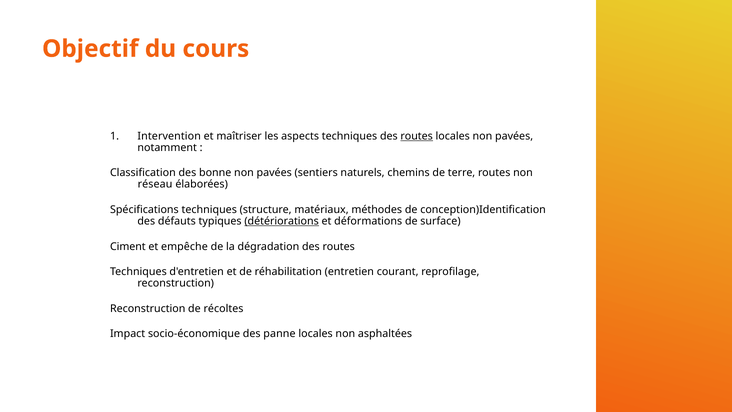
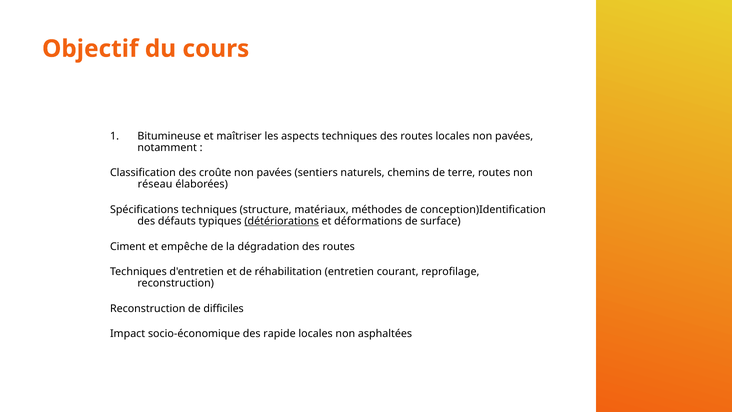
Intervention: Intervention -> Bitumineuse
routes at (417, 136) underline: present -> none
bonne: bonne -> croûte
récoltes: récoltes -> difficiles
panne: panne -> rapide
